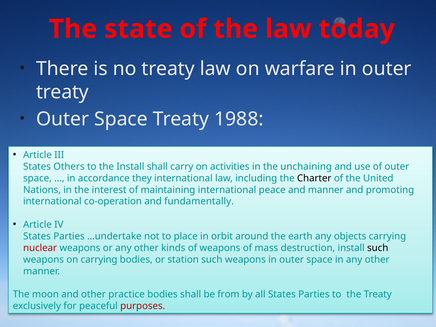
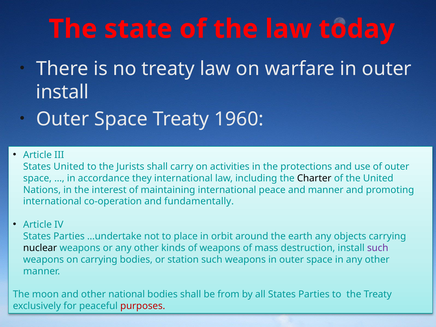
treaty at (62, 92): treaty -> install
1988: 1988 -> 1960
States Others: Others -> United
the Install: Install -> Jurists
unchaining: unchaining -> protections
nuclear colour: red -> black
such at (378, 248) colour: black -> purple
practice: practice -> national
